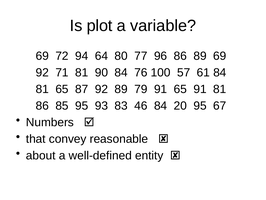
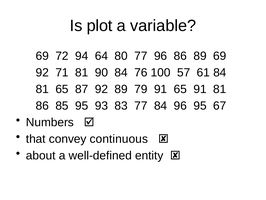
83 46: 46 -> 77
84 20: 20 -> 96
reasonable: reasonable -> continuous
